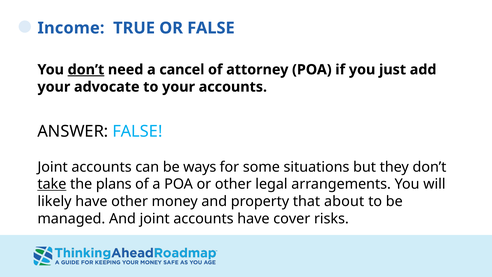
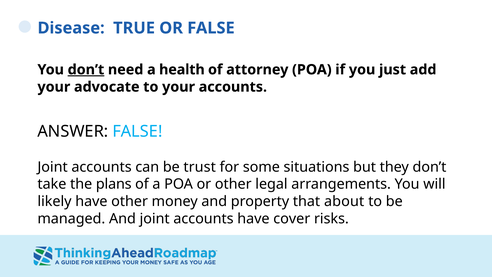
Income: Income -> Disease
cancel: cancel -> health
ways: ways -> trust
take underline: present -> none
